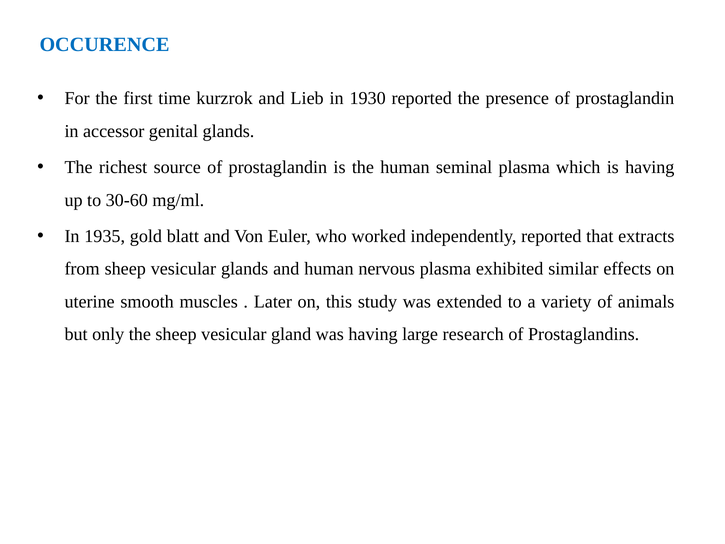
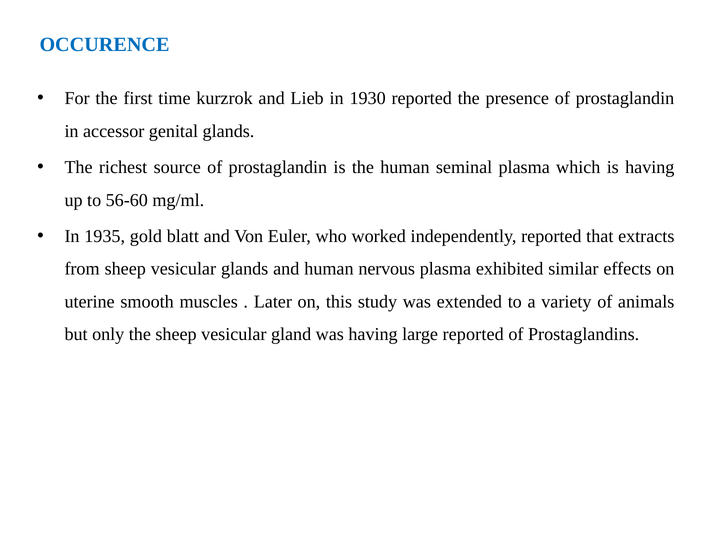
30-60: 30-60 -> 56-60
large research: research -> reported
